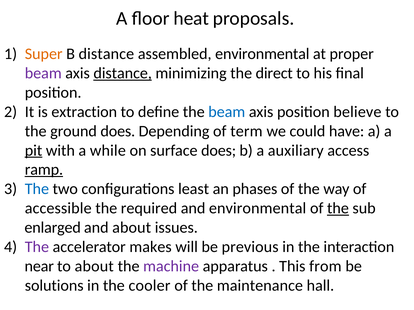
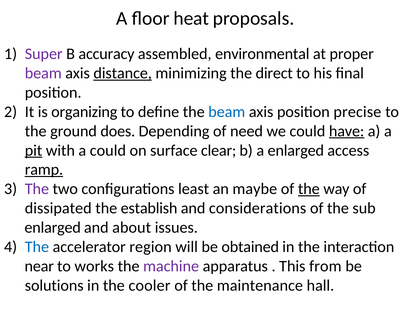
Super colour: orange -> purple
B distance: distance -> accuracy
extraction: extraction -> organizing
believe: believe -> precise
term: term -> need
have underline: none -> present
a while: while -> could
surface does: does -> clear
a auxiliary: auxiliary -> enlarged
The at (37, 189) colour: blue -> purple
phases: phases -> maybe
the at (309, 189) underline: none -> present
accessible: accessible -> dissipated
required: required -> establish
and environmental: environmental -> considerations
the at (338, 209) underline: present -> none
The at (37, 247) colour: purple -> blue
makes: makes -> region
previous: previous -> obtained
to about: about -> works
